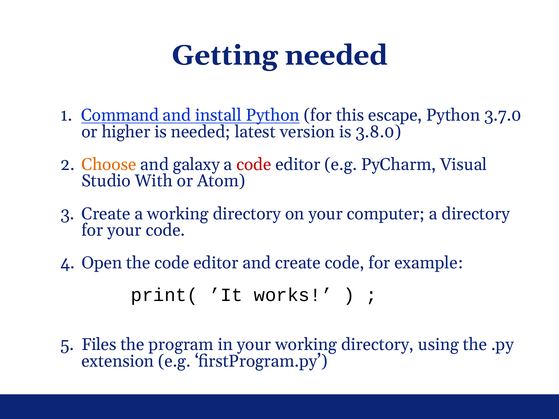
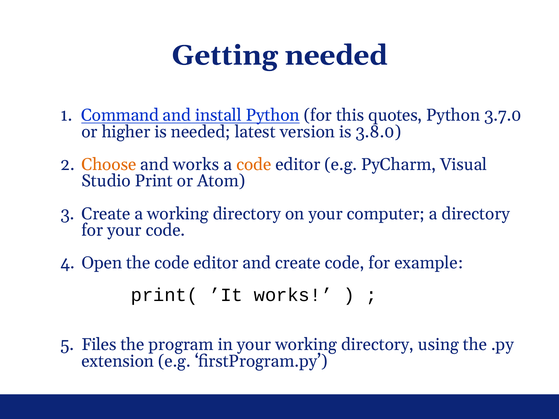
escape: escape -> quotes
and galaxy: galaxy -> works
code at (254, 165) colour: red -> orange
With: With -> Print
